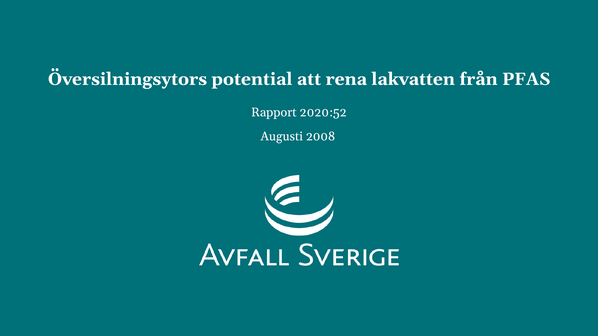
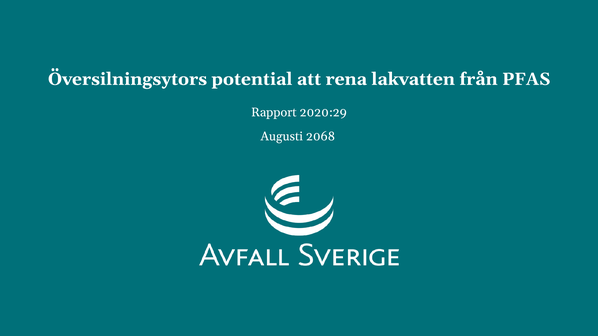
2020:52: 2020:52 -> 2020:29
2008: 2008 -> 2068
